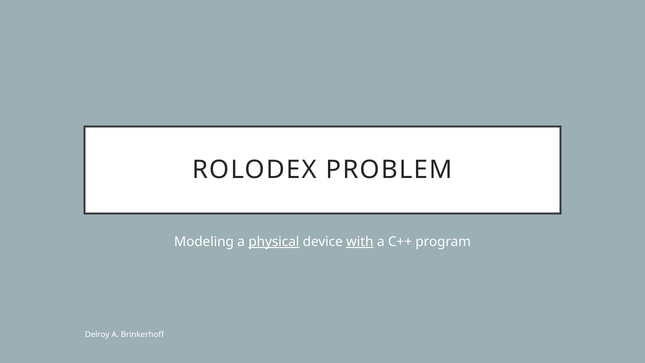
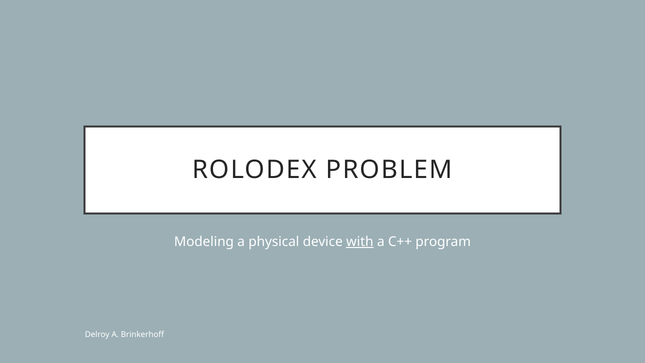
physical underline: present -> none
